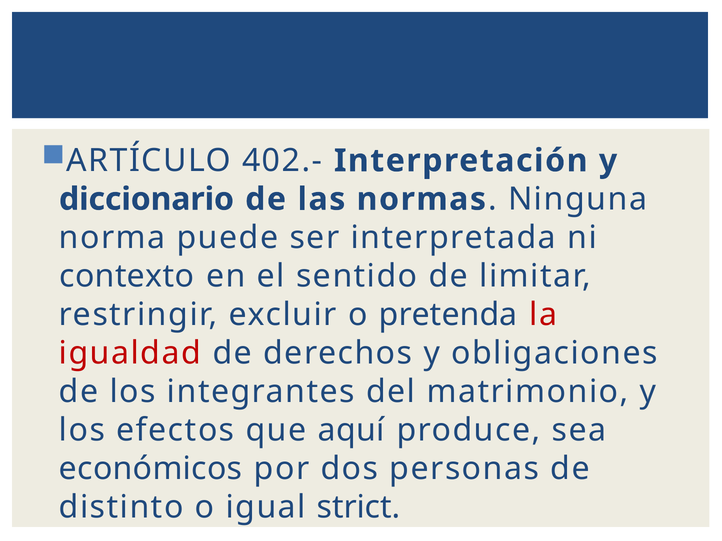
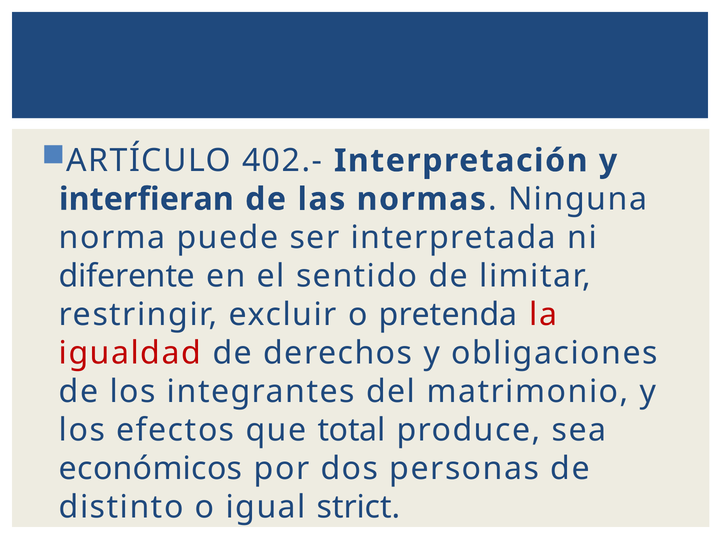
diccionario: diccionario -> interfieran
contexto: contexto -> diferente
aquí: aquí -> total
